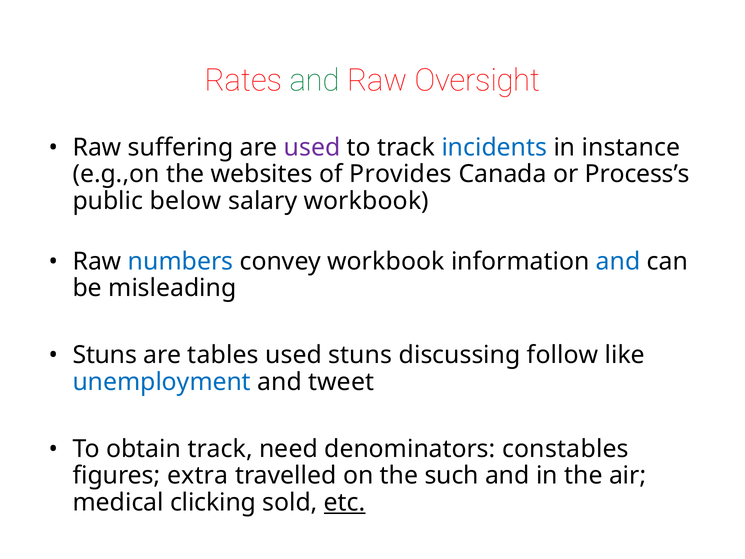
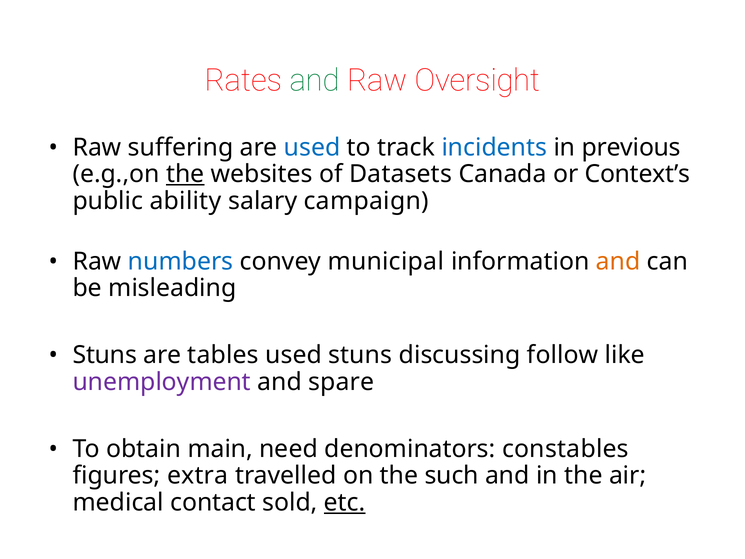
used at (312, 147) colour: purple -> blue
instance: instance -> previous
the at (185, 174) underline: none -> present
Provides: Provides -> Datasets
Process’s: Process’s -> Context’s
below: below -> ability
salary workbook: workbook -> campaign
convey workbook: workbook -> municipal
and at (618, 261) colour: blue -> orange
unemployment colour: blue -> purple
tweet: tweet -> spare
obtain track: track -> main
clicking: clicking -> contact
